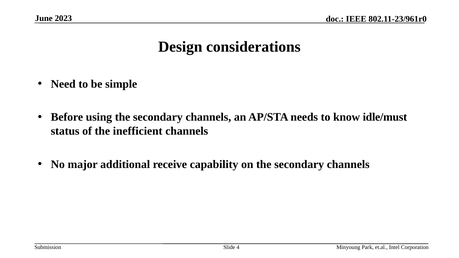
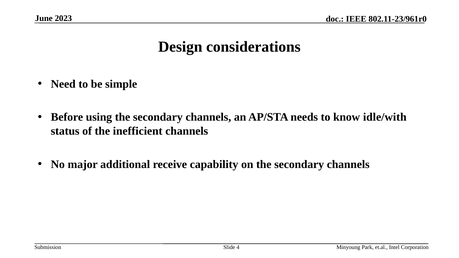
idle/must: idle/must -> idle/with
